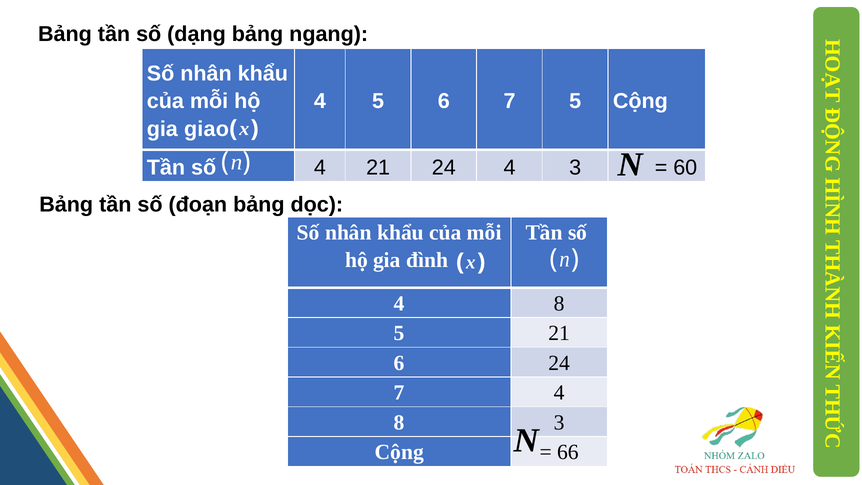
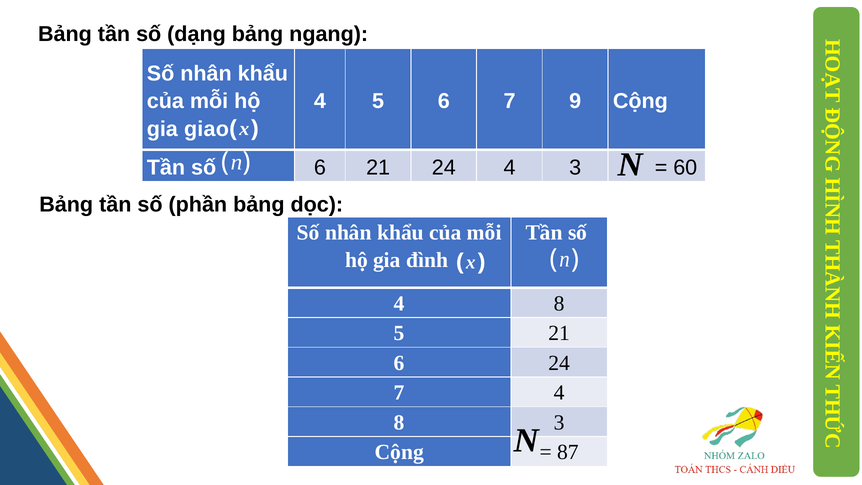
7 5: 5 -> 9
4 at (320, 168): 4 -> 6
đoạn: đoạn -> phần
66: 66 -> 87
